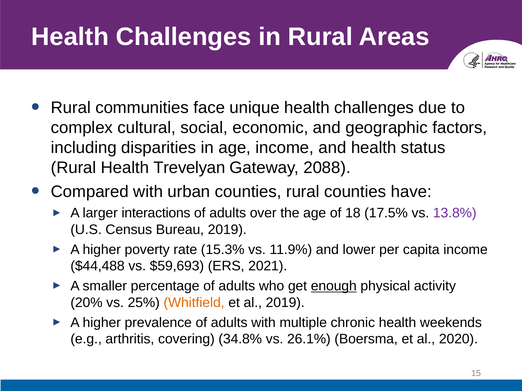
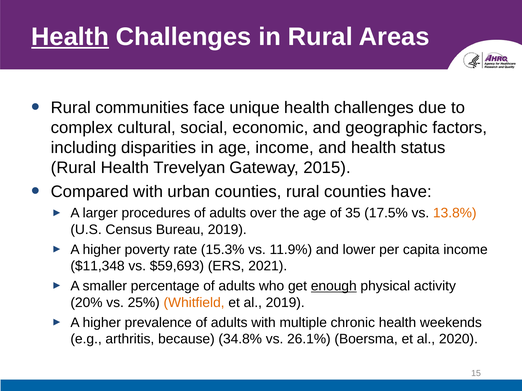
Health at (70, 37) underline: none -> present
2088: 2088 -> 2015
interactions: interactions -> procedures
18: 18 -> 35
13.8% colour: purple -> orange
$44,488: $44,488 -> $11,348
covering: covering -> because
